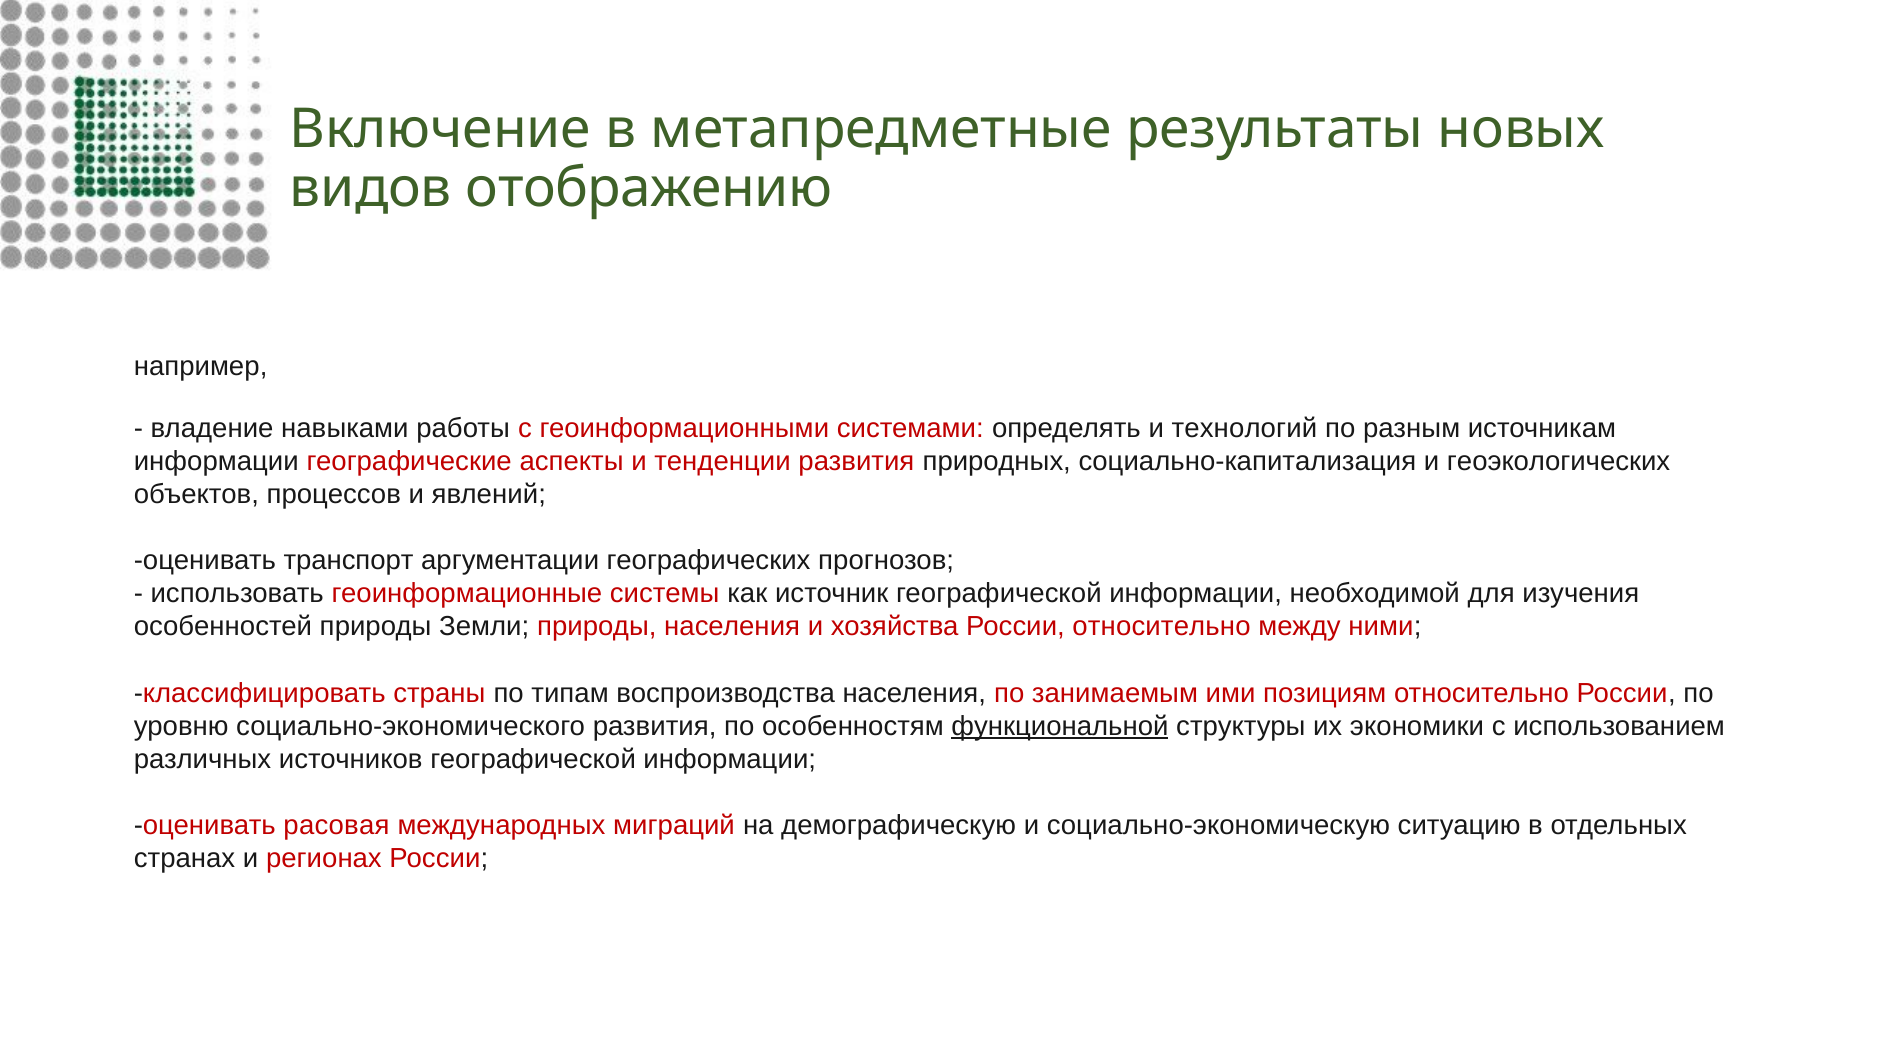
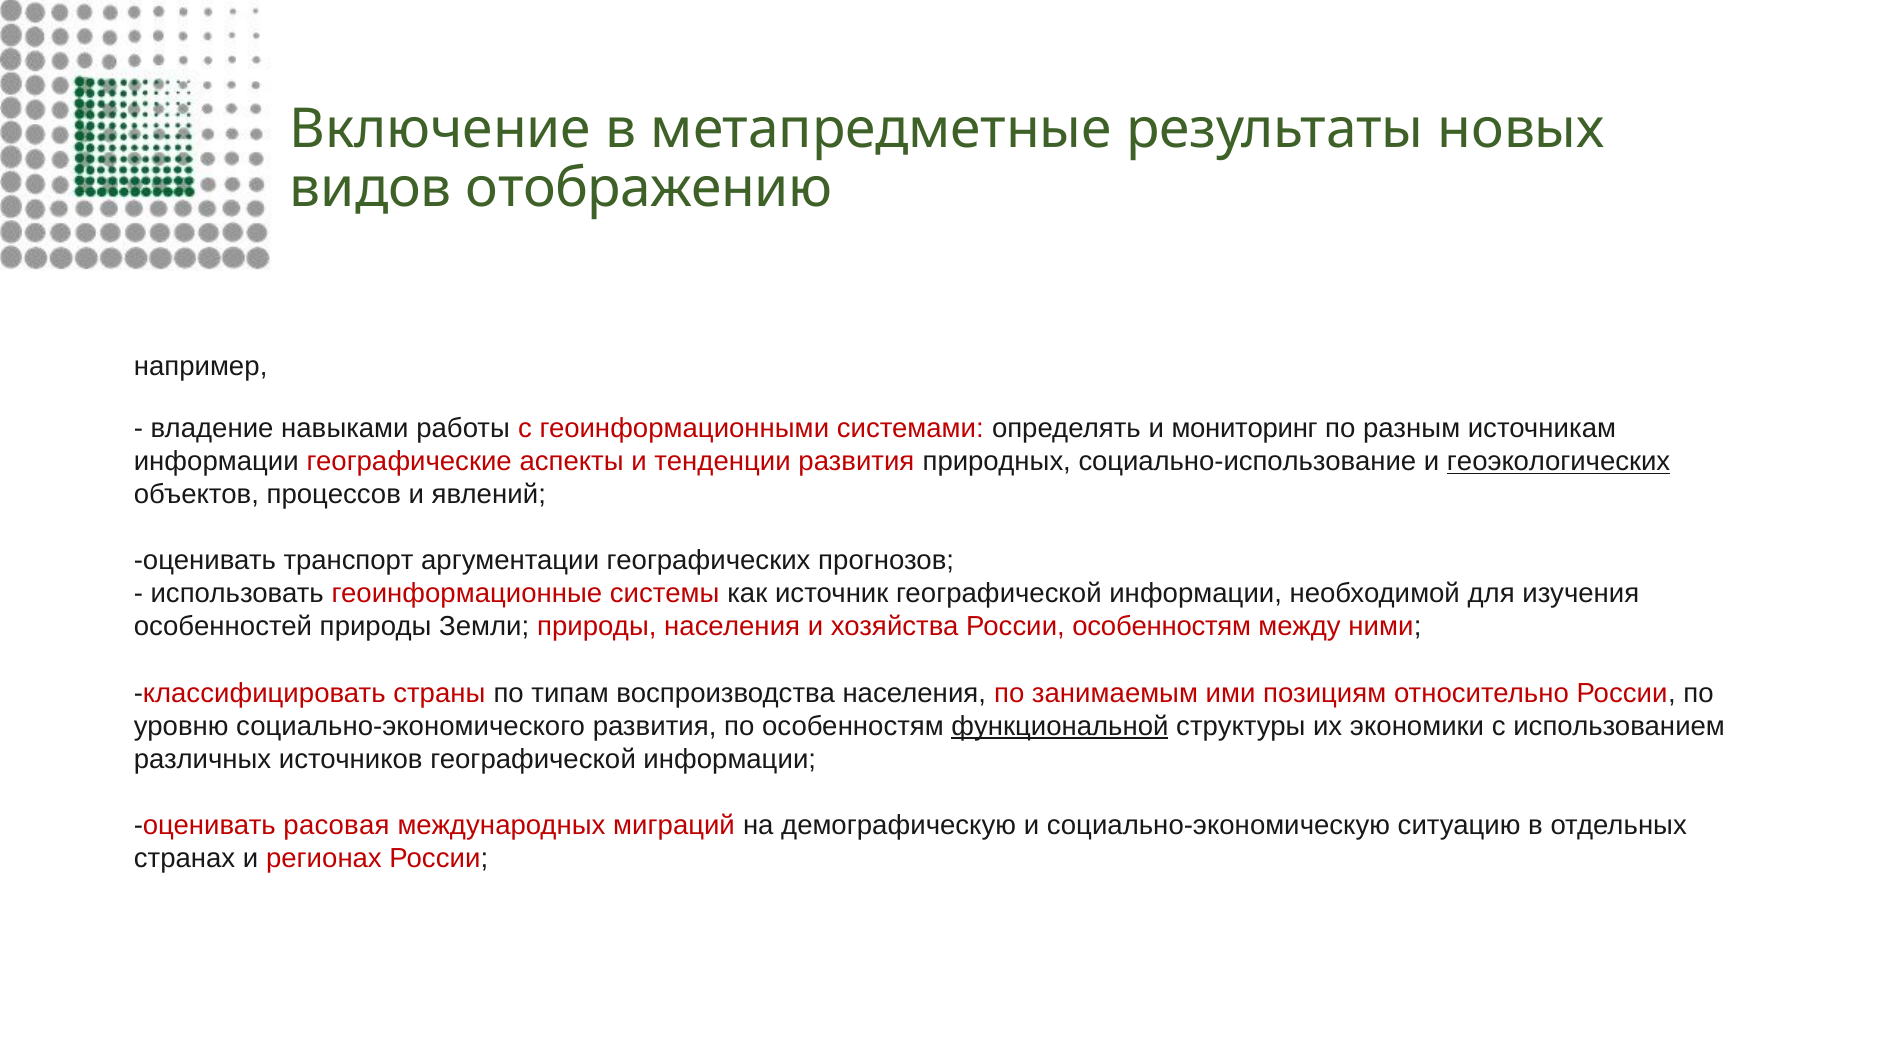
технологий: технологий -> мониторинг
социально-капитализация: социально-капитализация -> социально-использование
геоэкологических underline: none -> present
России относительно: относительно -> особенностям
